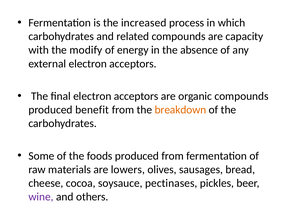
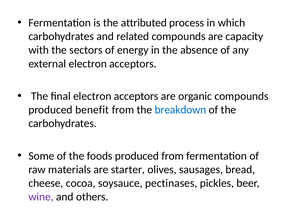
increased: increased -> attributed
modify: modify -> sectors
breakdown colour: orange -> blue
lowers: lowers -> starter
